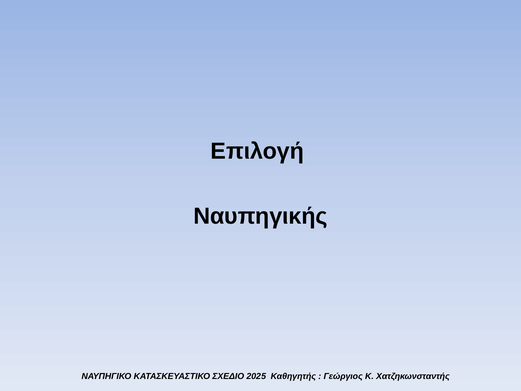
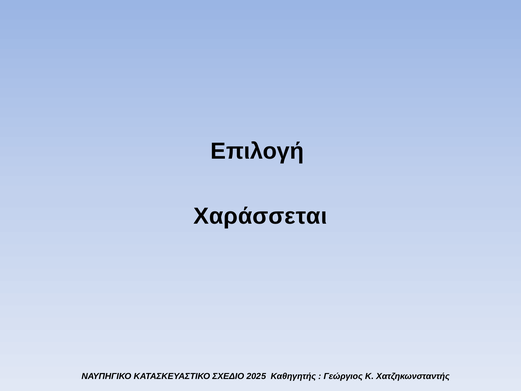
Ναυπηγικής: Ναυπηγικής -> Χαράσσεται
